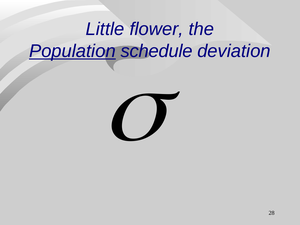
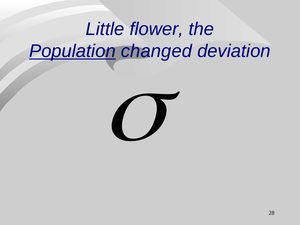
schedule: schedule -> changed
